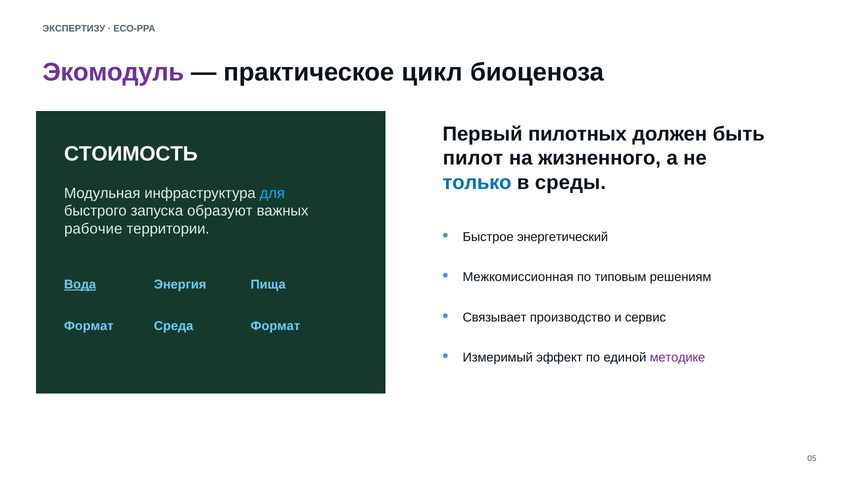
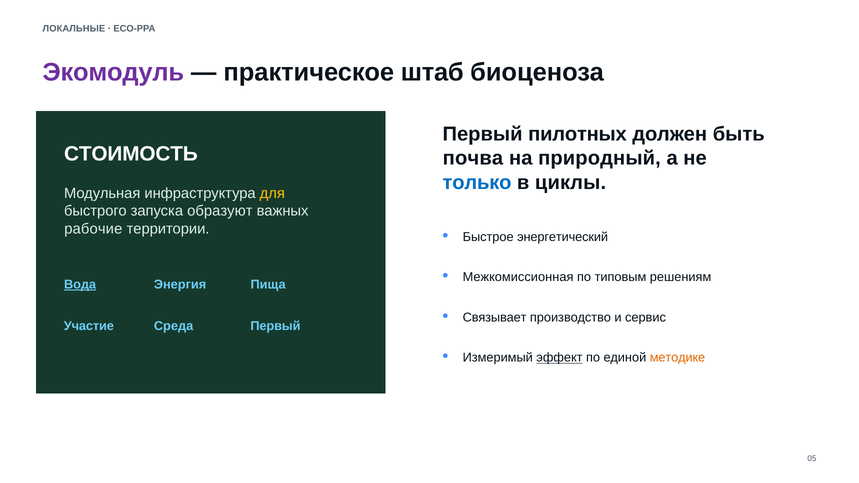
ЭКСПЕРТИЗУ: ЭКСПЕРТИЗУ -> ЛОКАЛЬНЫЕ
цикл: цикл -> штаб
пилот: пилот -> почва
жизненного: жизненного -> природный
среды: среды -> циклы
для colour: light blue -> yellow
Формат at (89, 326): Формат -> Участие
Среда Формат: Формат -> Первый
эффект underline: none -> present
методике colour: purple -> orange
